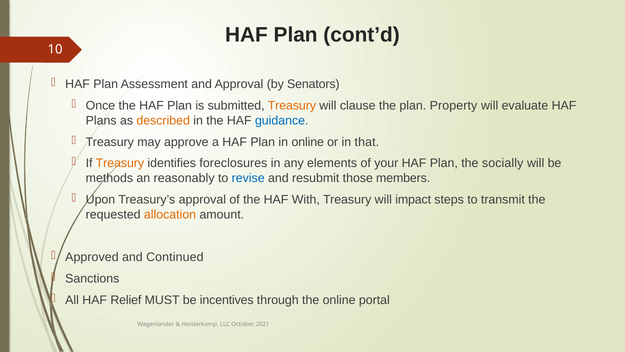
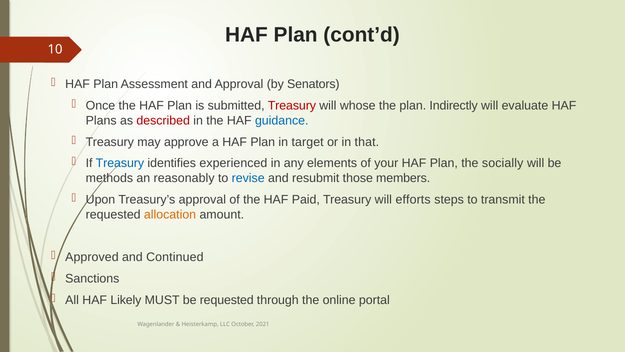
Treasury at (292, 106) colour: orange -> red
clause: clause -> whose
Property: Property -> Indirectly
described colour: orange -> red
in online: online -> target
Treasury at (120, 163) colour: orange -> blue
foreclosures: foreclosures -> experienced
With: With -> Paid
impact: impact -> efforts
Relief: Relief -> Likely
be incentives: incentives -> requested
